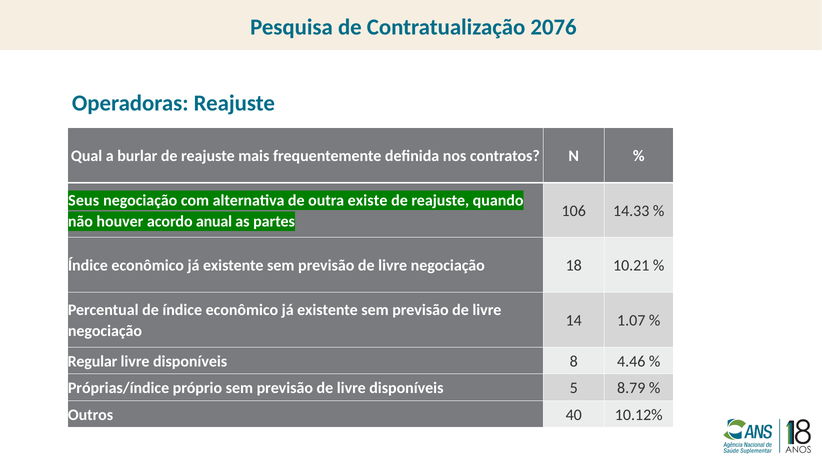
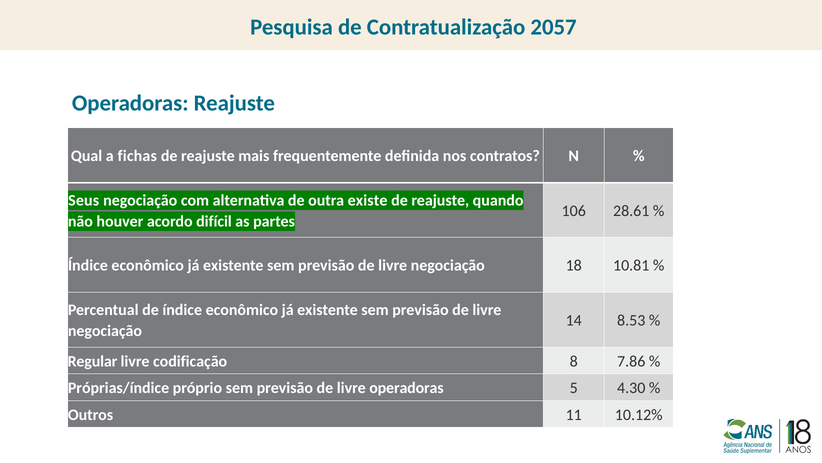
2076: 2076 -> 2057
burlar: burlar -> fichas
14.33: 14.33 -> 28.61
anual: anual -> difícil
10.21: 10.21 -> 10.81
1.07: 1.07 -> 8.53
disponíveis at (190, 361): disponíveis -> codificação
4.46: 4.46 -> 7.86
de livre disponíveis: disponíveis -> operadoras
8.79: 8.79 -> 4.30
40: 40 -> 11
